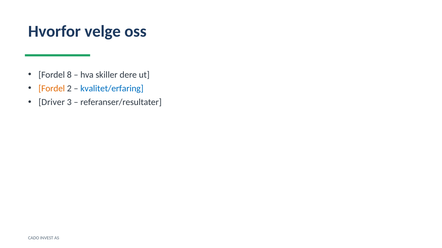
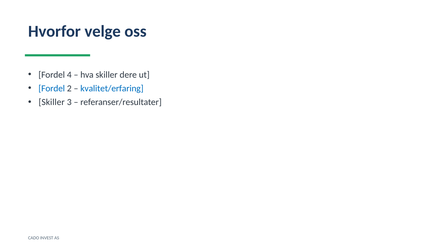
8: 8 -> 4
Fordel at (52, 89) colour: orange -> blue
Driver at (52, 103): Driver -> Skiller
